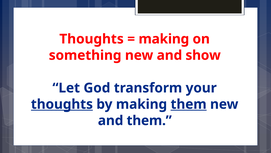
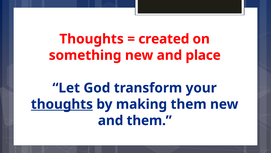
making at (164, 39): making -> created
show: show -> place
them at (189, 104) underline: present -> none
